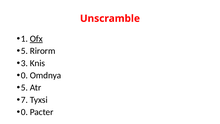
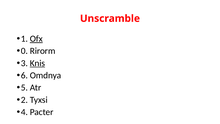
5 at (24, 51): 5 -> 0
Knis underline: none -> present
0 at (24, 75): 0 -> 6
7: 7 -> 2
0 at (24, 112): 0 -> 4
